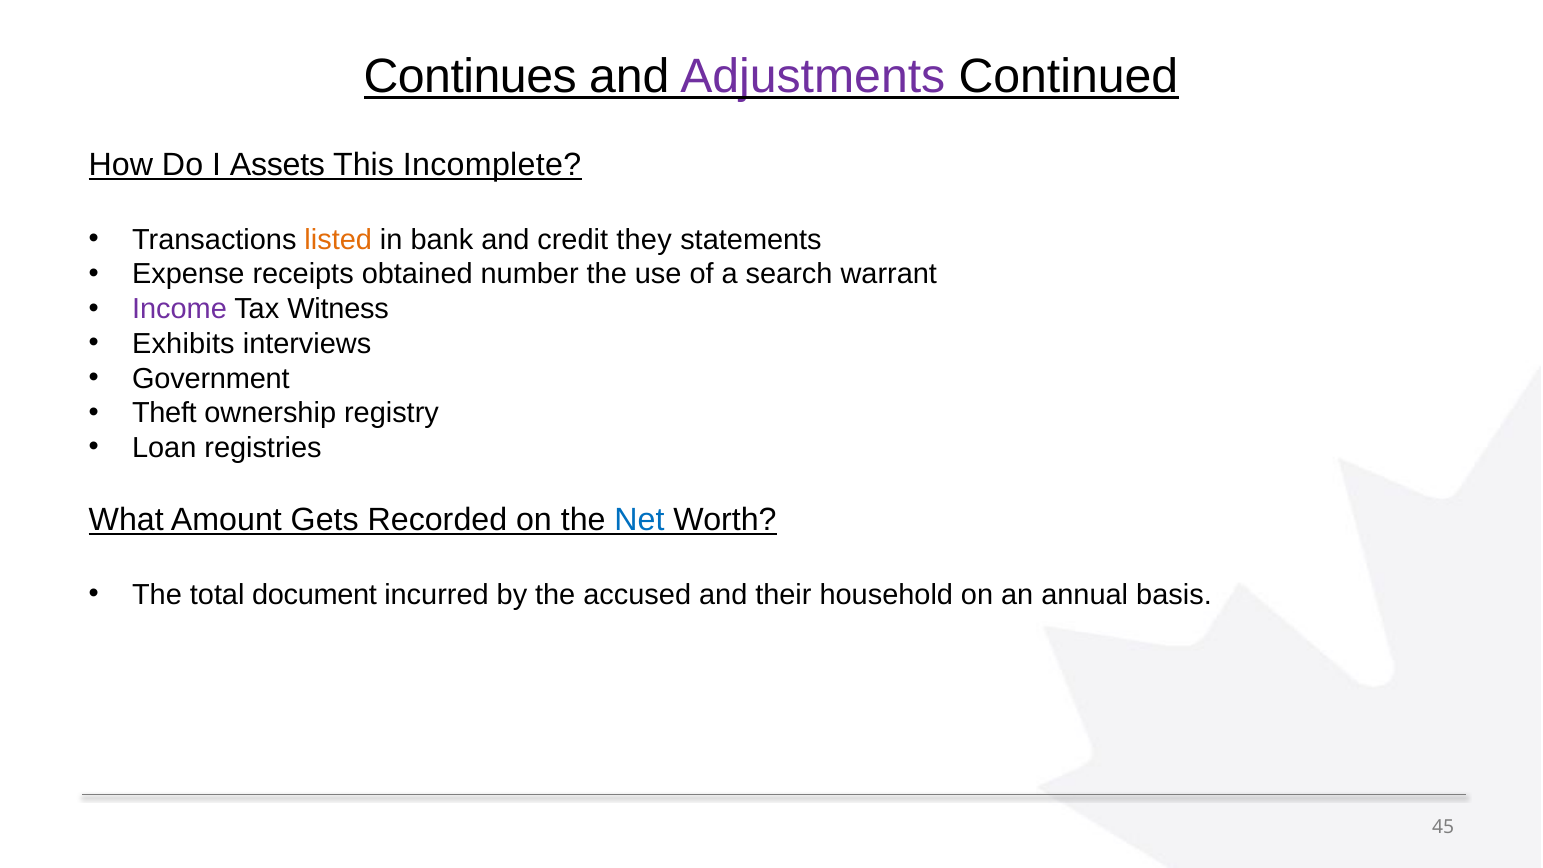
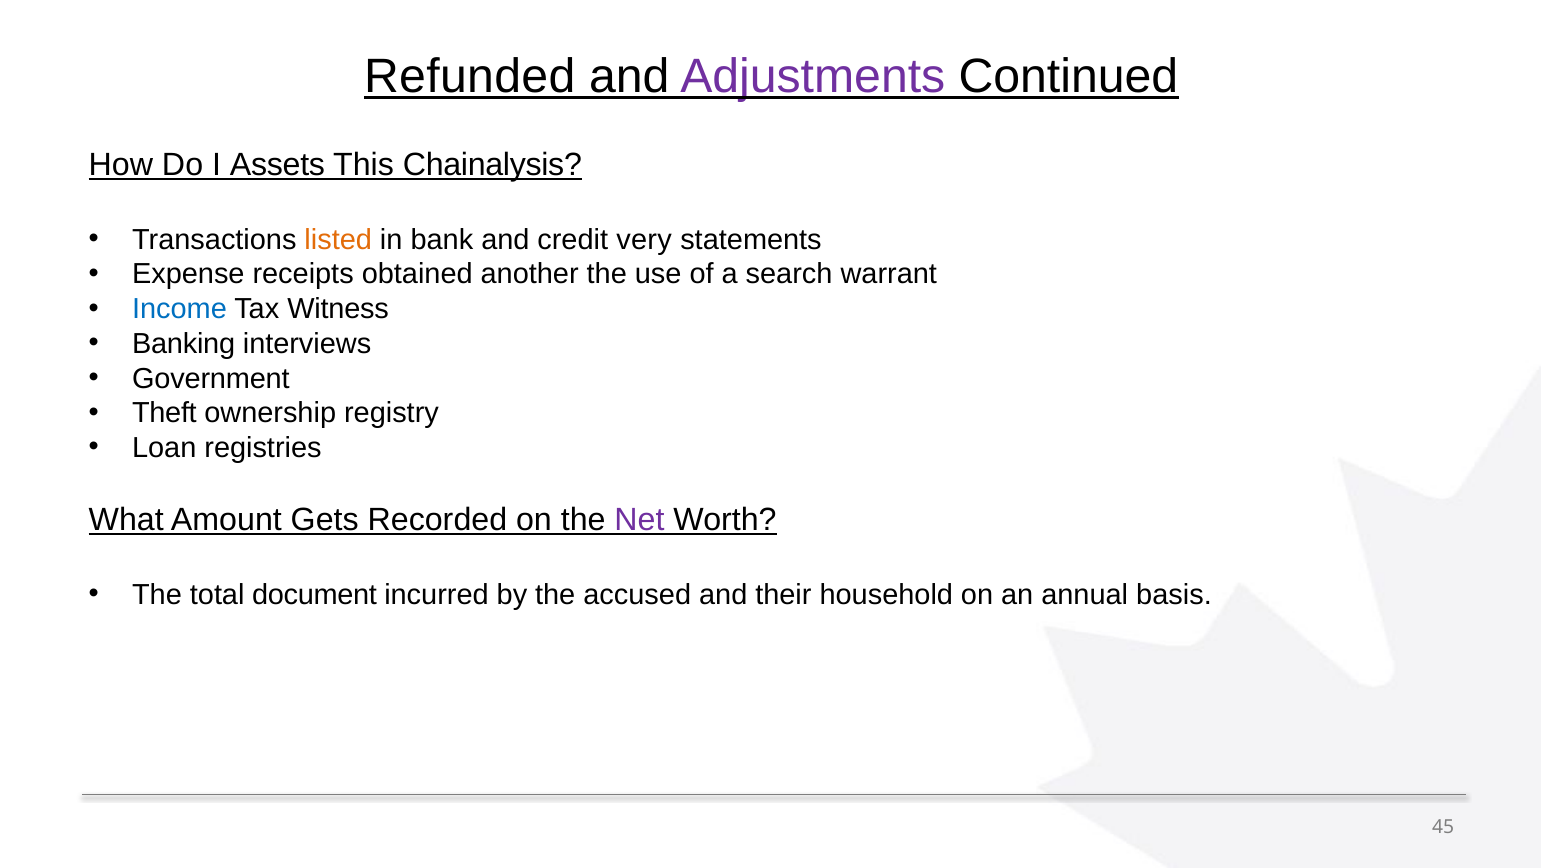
Continues: Continues -> Refunded
Incomplete: Incomplete -> Chainalysis
they: they -> very
number: number -> another
Income colour: purple -> blue
Exhibits: Exhibits -> Banking
Net colour: blue -> purple
